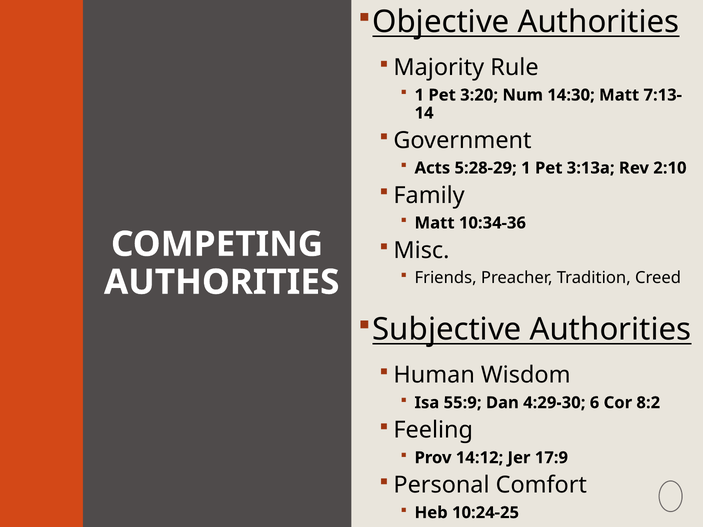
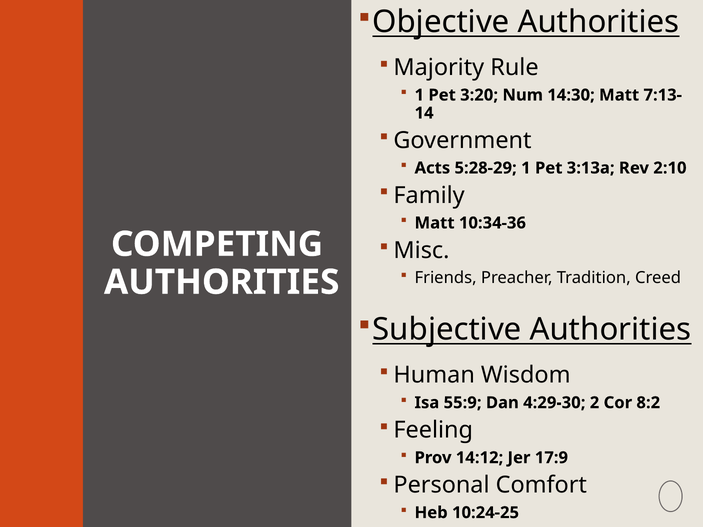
6: 6 -> 2
